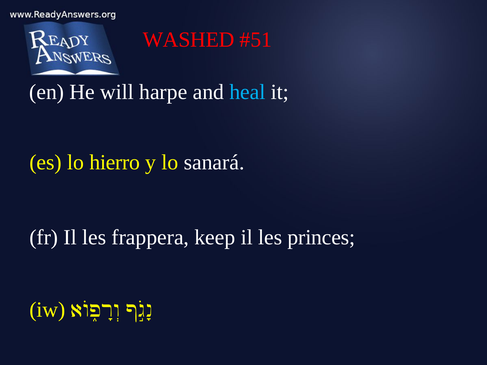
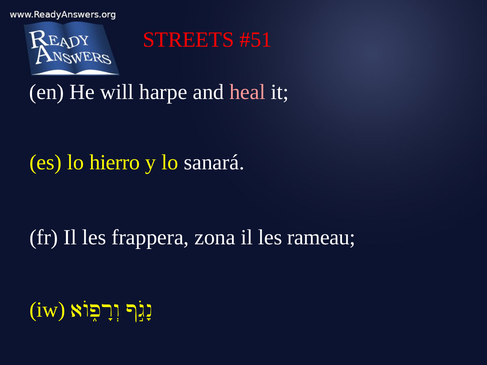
WASHED: WASHED -> STREETS
heal colour: light blue -> pink
keep: keep -> zona
princes: princes -> rameau
